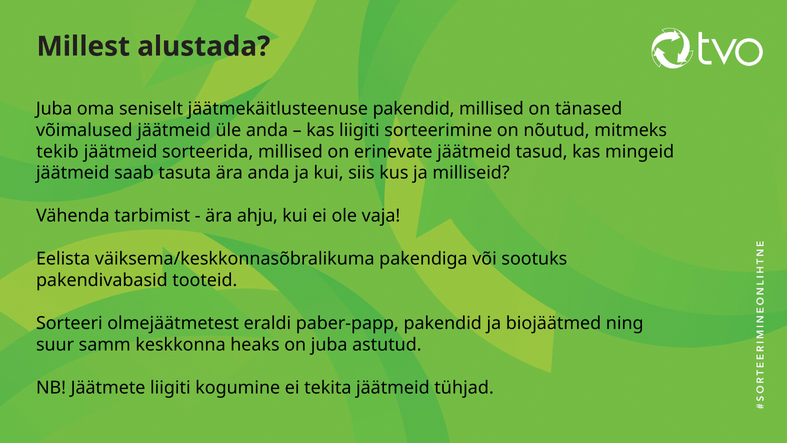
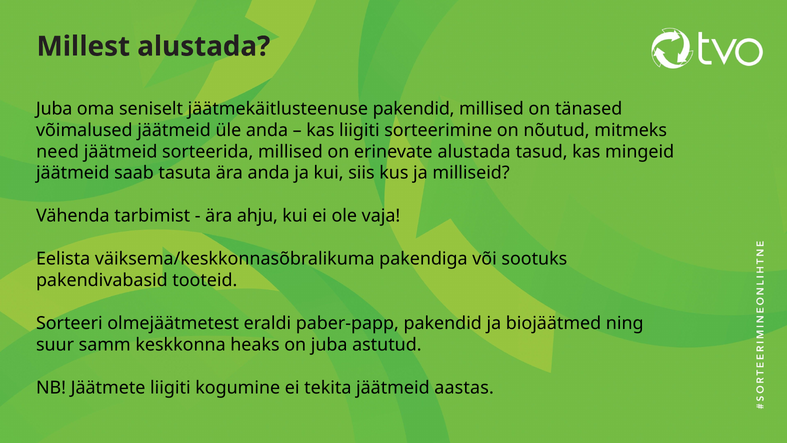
tekib: tekib -> need
erinevate jäätmeid: jäätmeid -> alustada
tühjad: tühjad -> aastas
